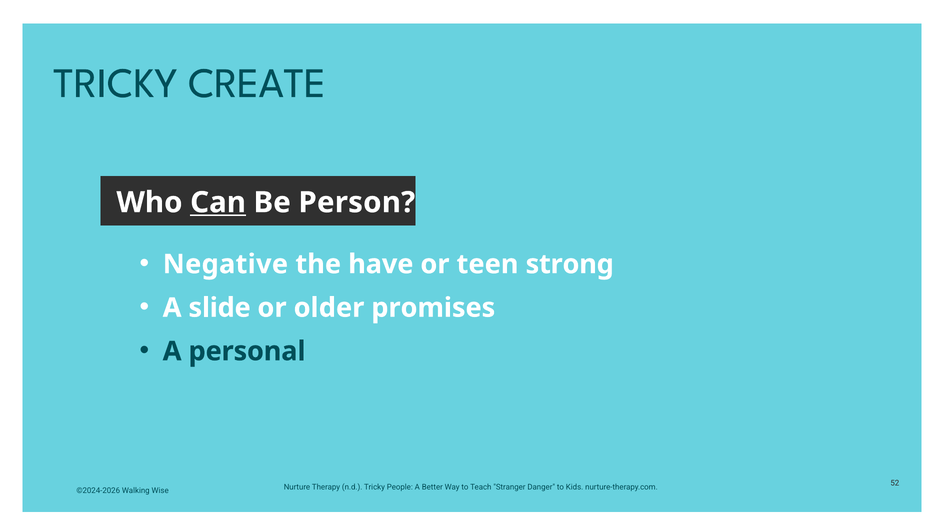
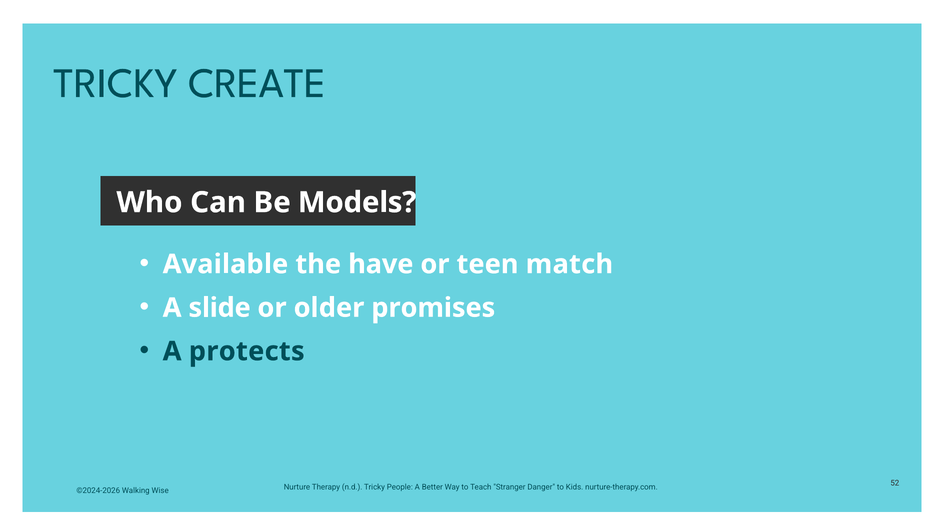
Can underline: present -> none
Person: Person -> Models
Negative: Negative -> Available
strong: strong -> match
personal: personal -> protects
